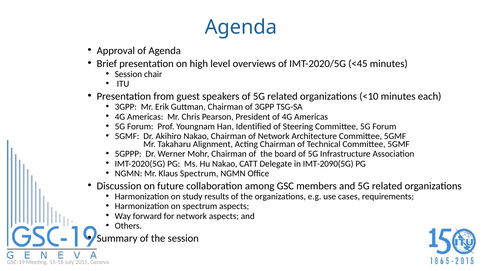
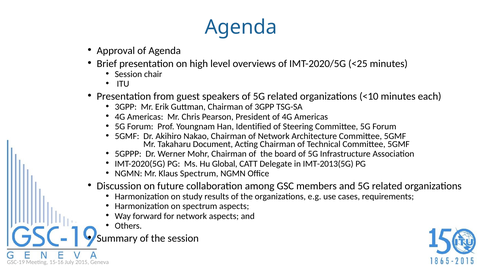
<45: <45 -> <25
Alignment: Alignment -> Document
Hu Nakao: Nakao -> Global
IMT-2090(5G: IMT-2090(5G -> IMT-2013(5G
